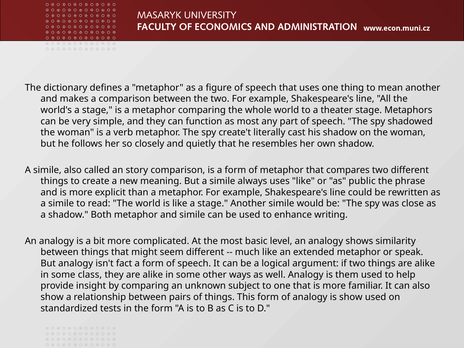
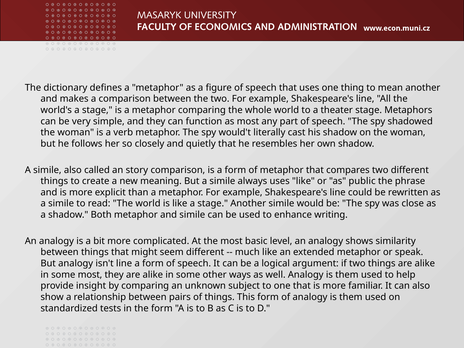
create't: create't -> would't
isn't fact: fact -> line
some class: class -> most
of analogy is show: show -> them
